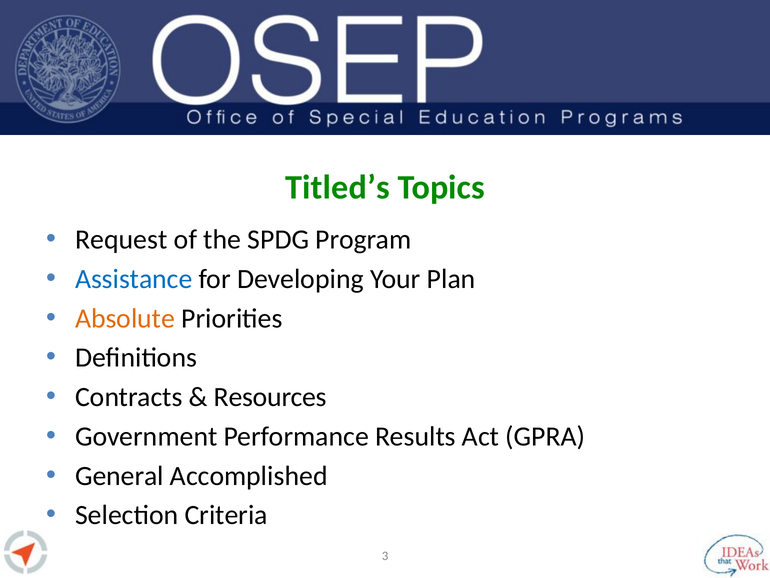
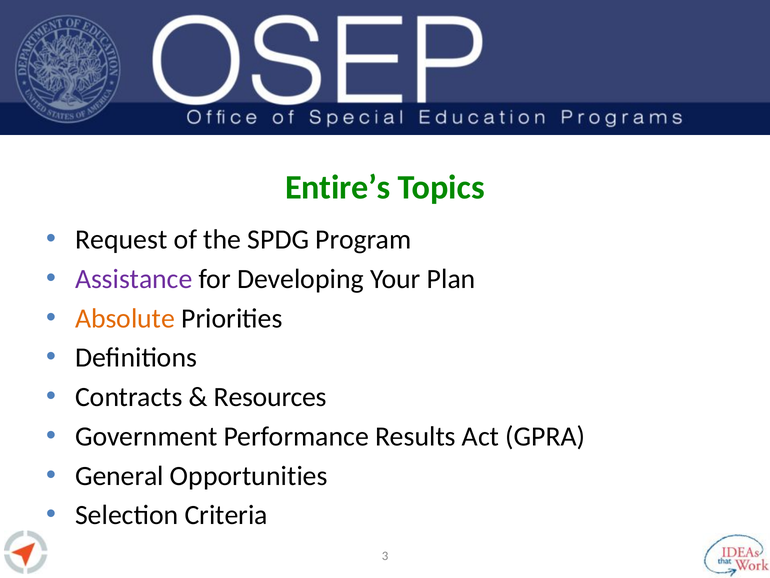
Titled’s: Titled’s -> Entire’s
Assistance colour: blue -> purple
Accomplished: Accomplished -> Opportunities
